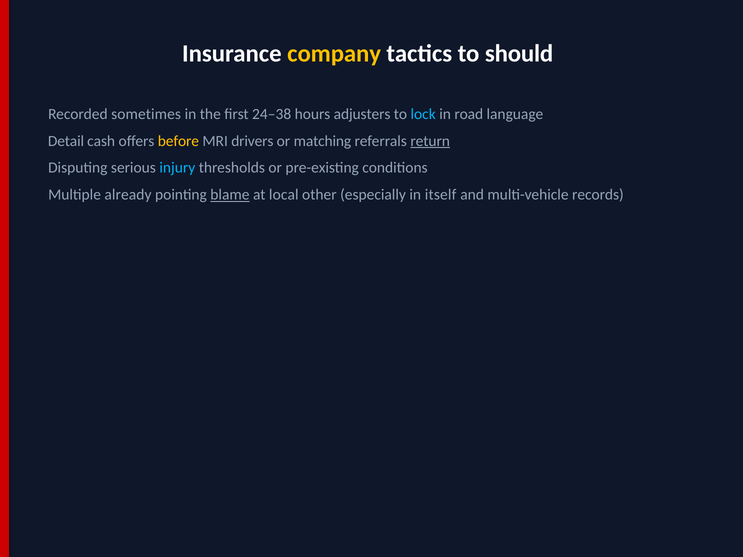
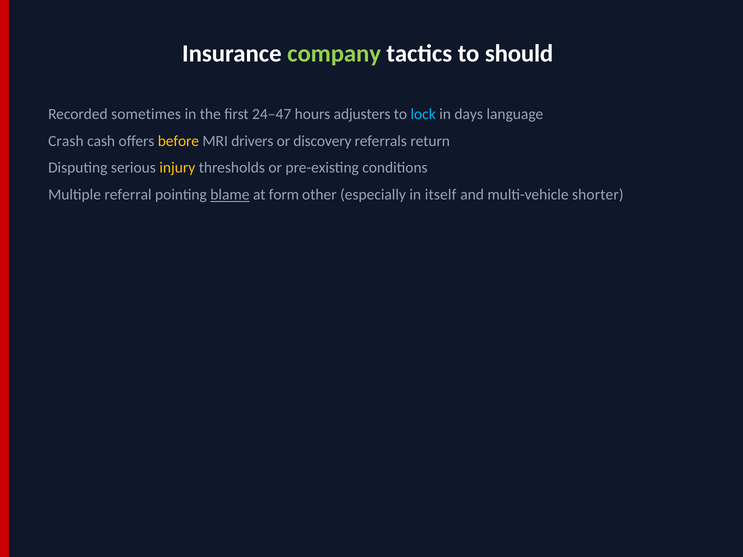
company colour: yellow -> light green
24–38: 24–38 -> 24–47
road: road -> days
Detail: Detail -> Crash
matching: matching -> discovery
return underline: present -> none
injury colour: light blue -> yellow
already: already -> referral
local: local -> form
records: records -> shorter
